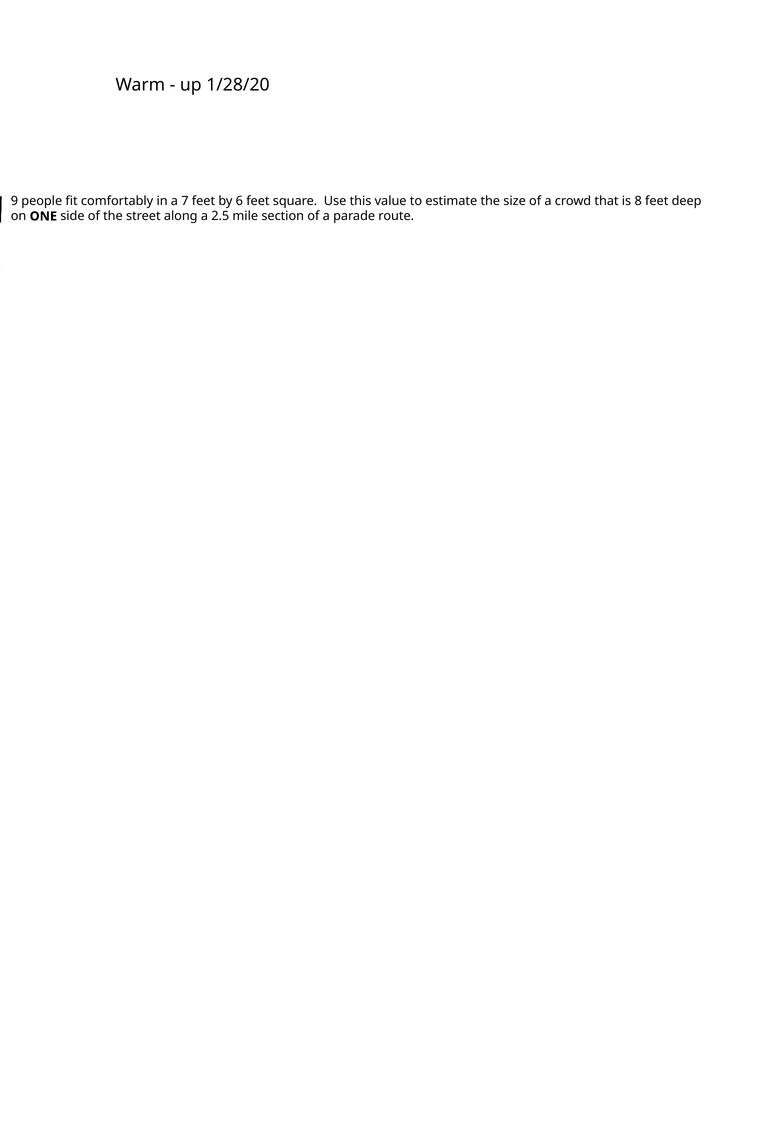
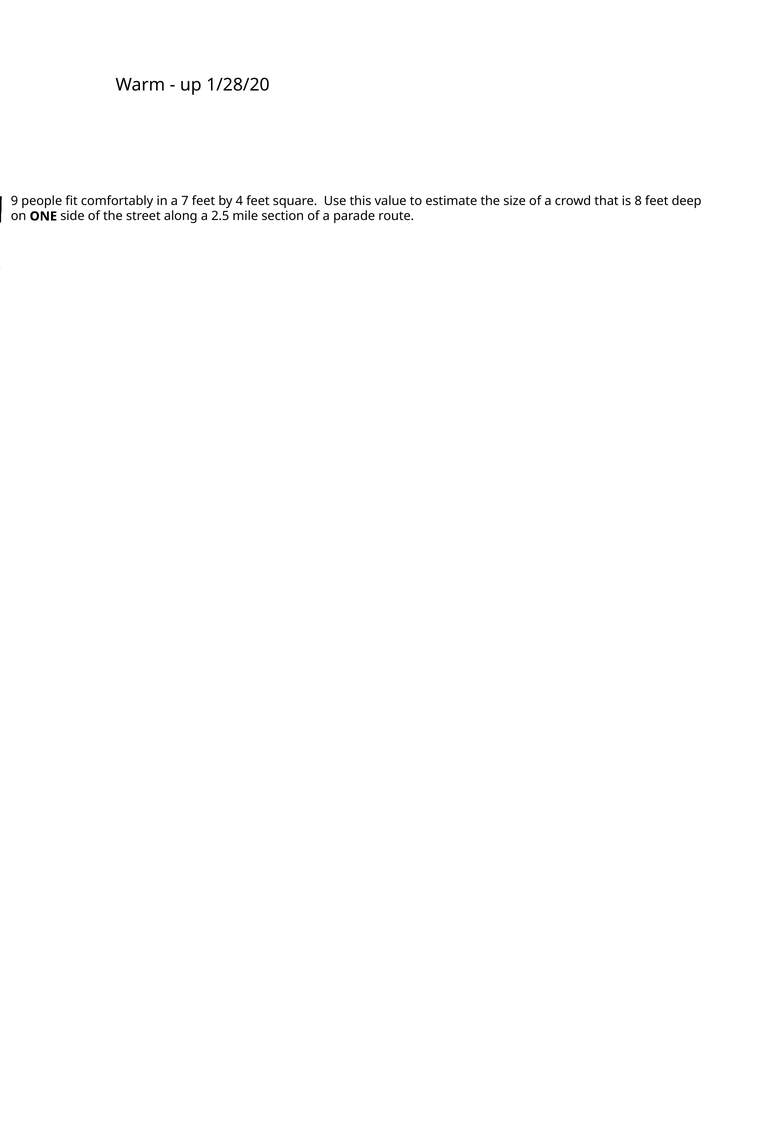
6: 6 -> 4
